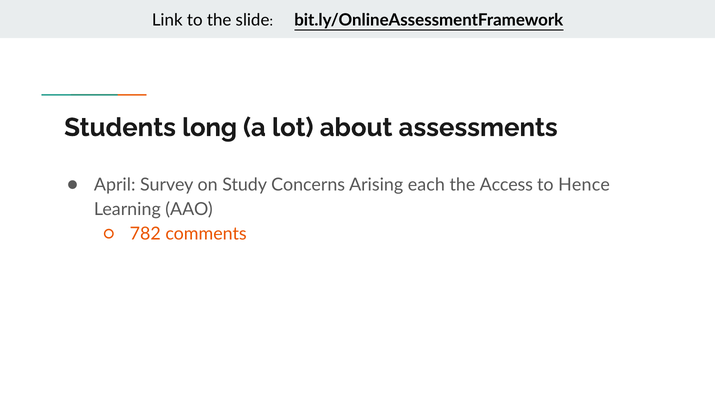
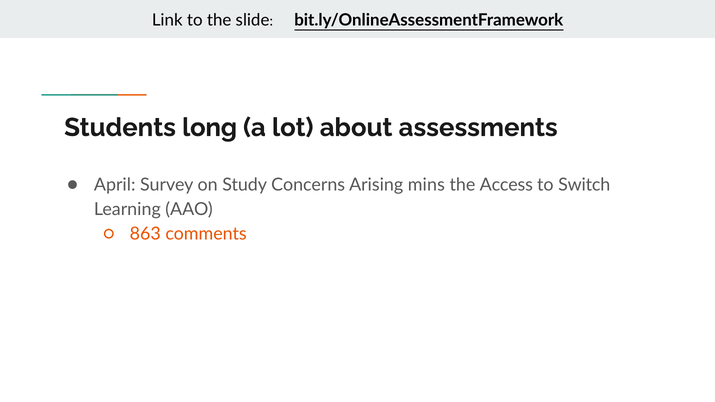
each: each -> mins
Hence: Hence -> Switch
782: 782 -> 863
